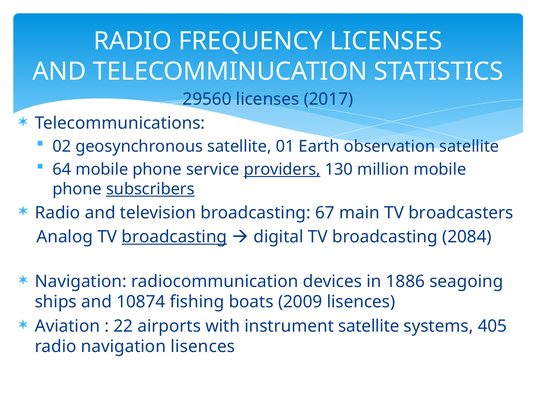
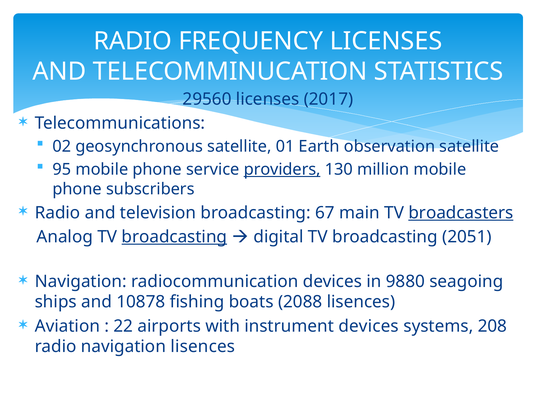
64: 64 -> 95
subscribers underline: present -> none
broadcasters underline: none -> present
2084: 2084 -> 2051
1886: 1886 -> 9880
10874: 10874 -> 10878
2009: 2009 -> 2088
instrument satellite: satellite -> devices
405: 405 -> 208
